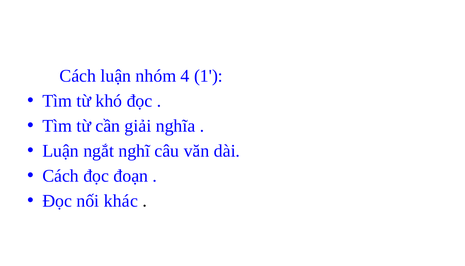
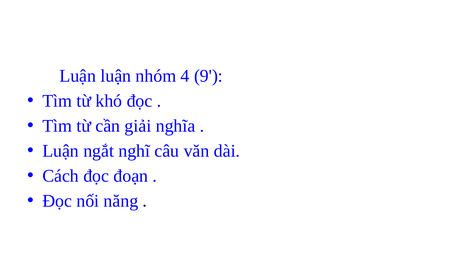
Cách at (78, 76): Cách -> Luận
1: 1 -> 9
khác: khác -> năng
